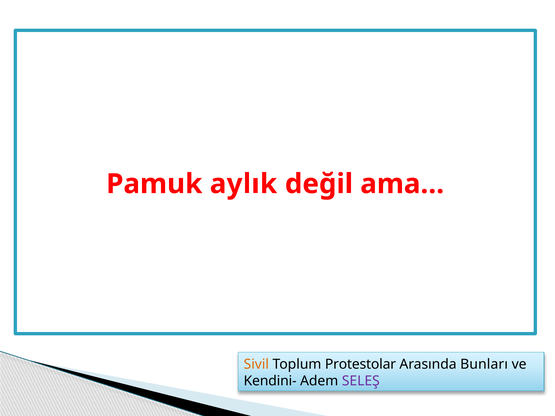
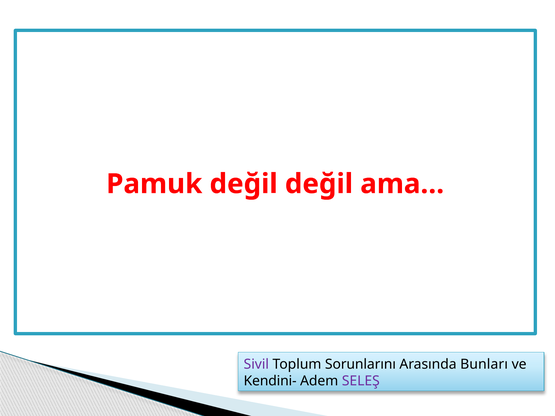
Pamuk aylık: aylık -> değil
Sivil colour: orange -> purple
Protestolar: Protestolar -> Sorunlarını
